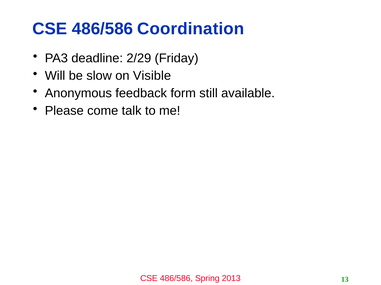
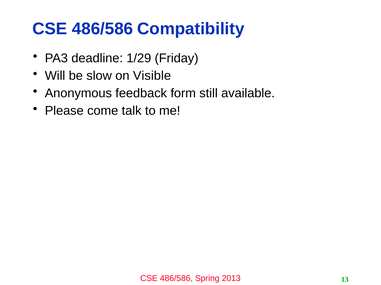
Coordination: Coordination -> Compatibility
2/29: 2/29 -> 1/29
